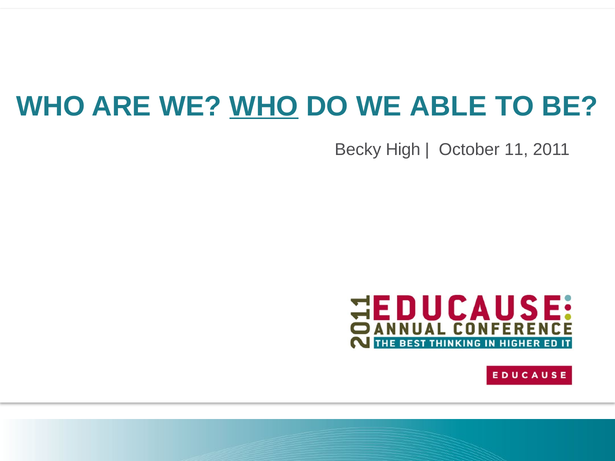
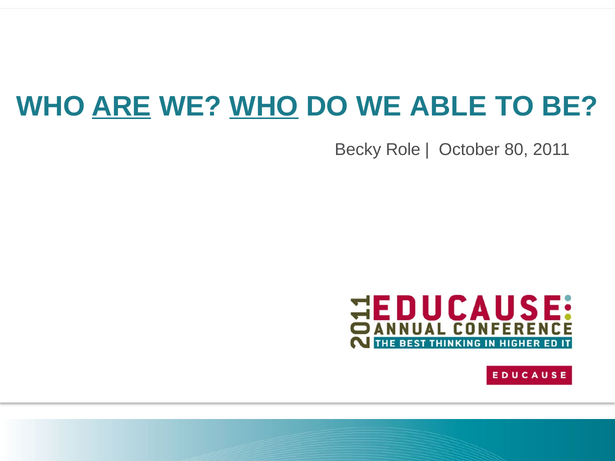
ARE underline: none -> present
High: High -> Role
11: 11 -> 80
